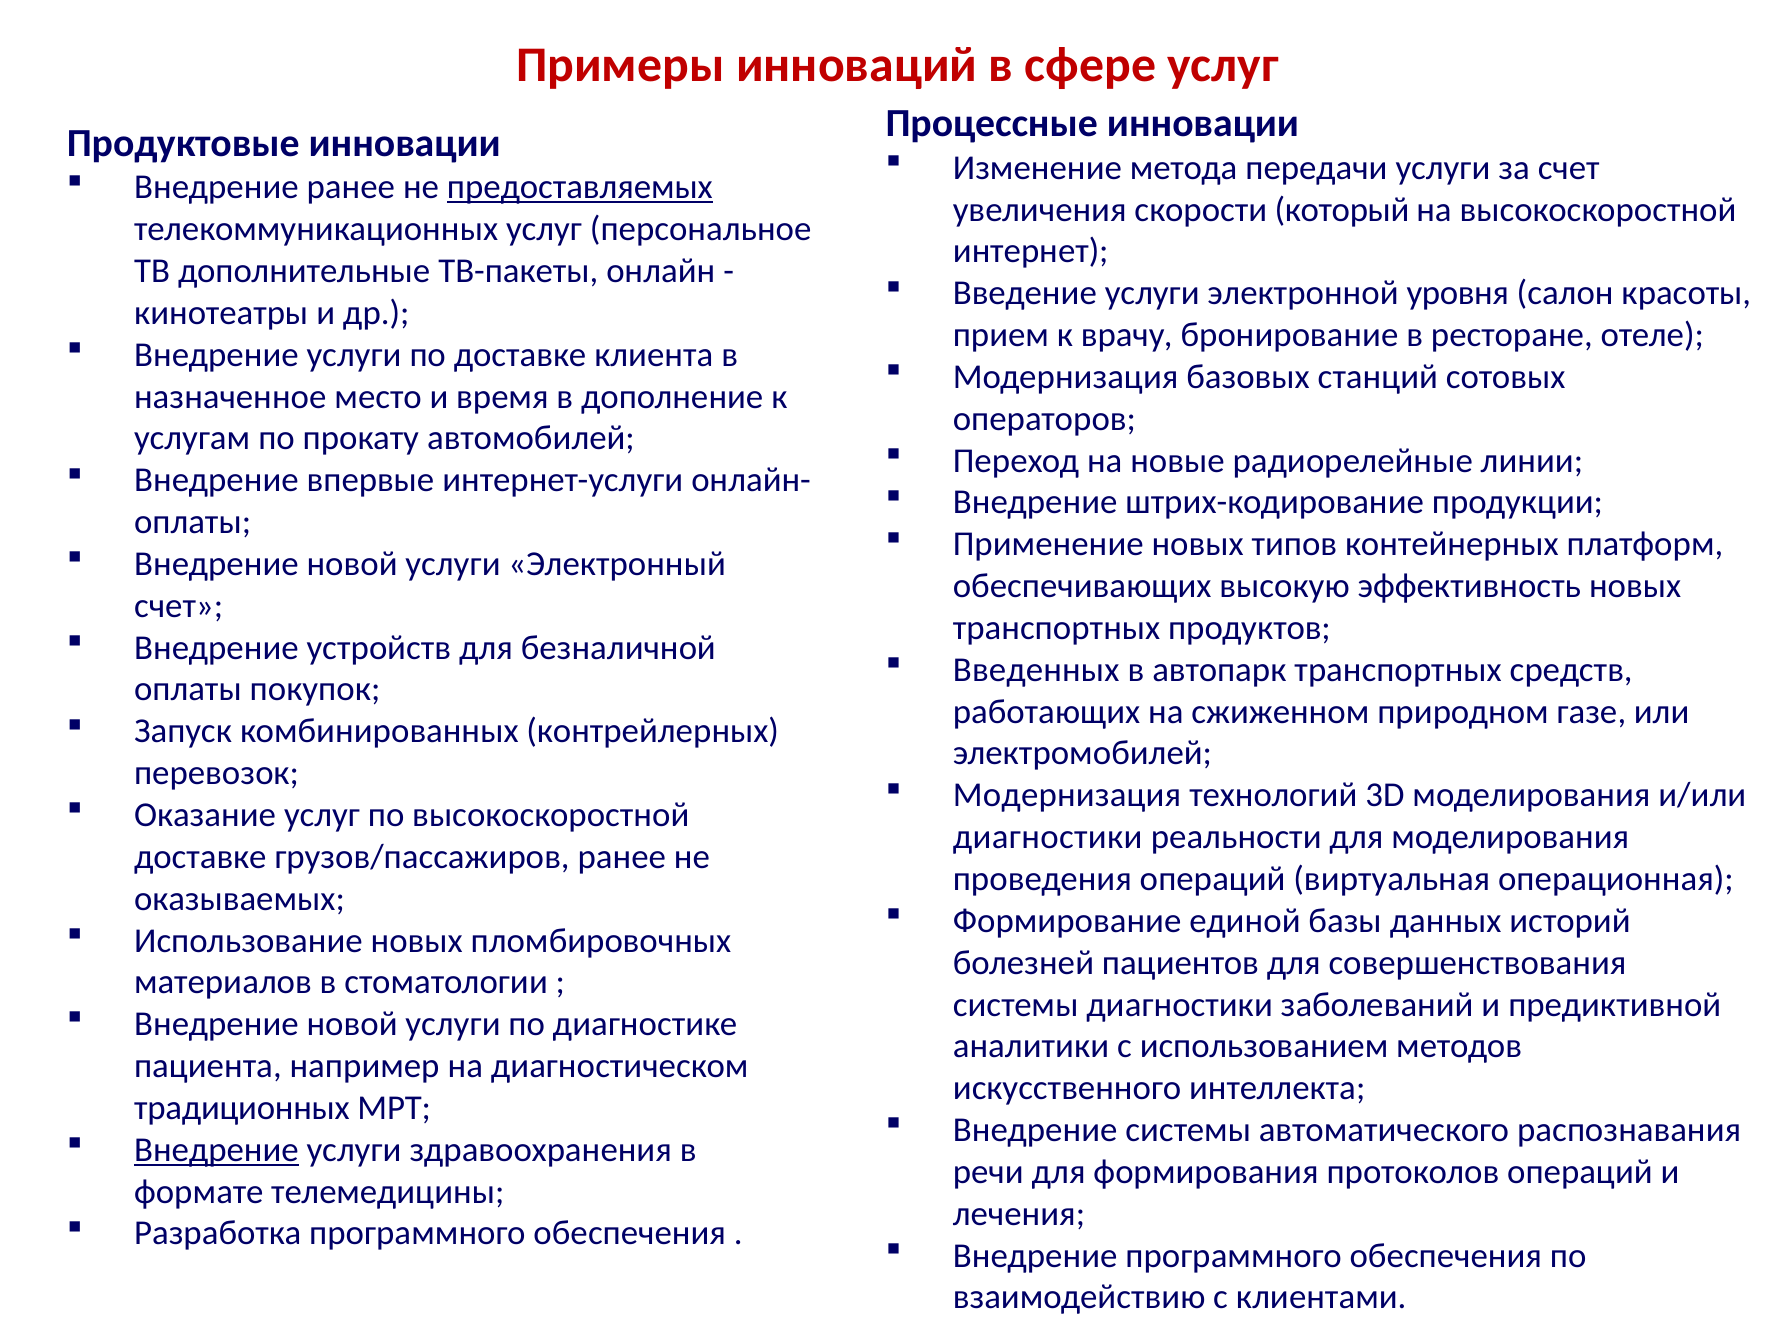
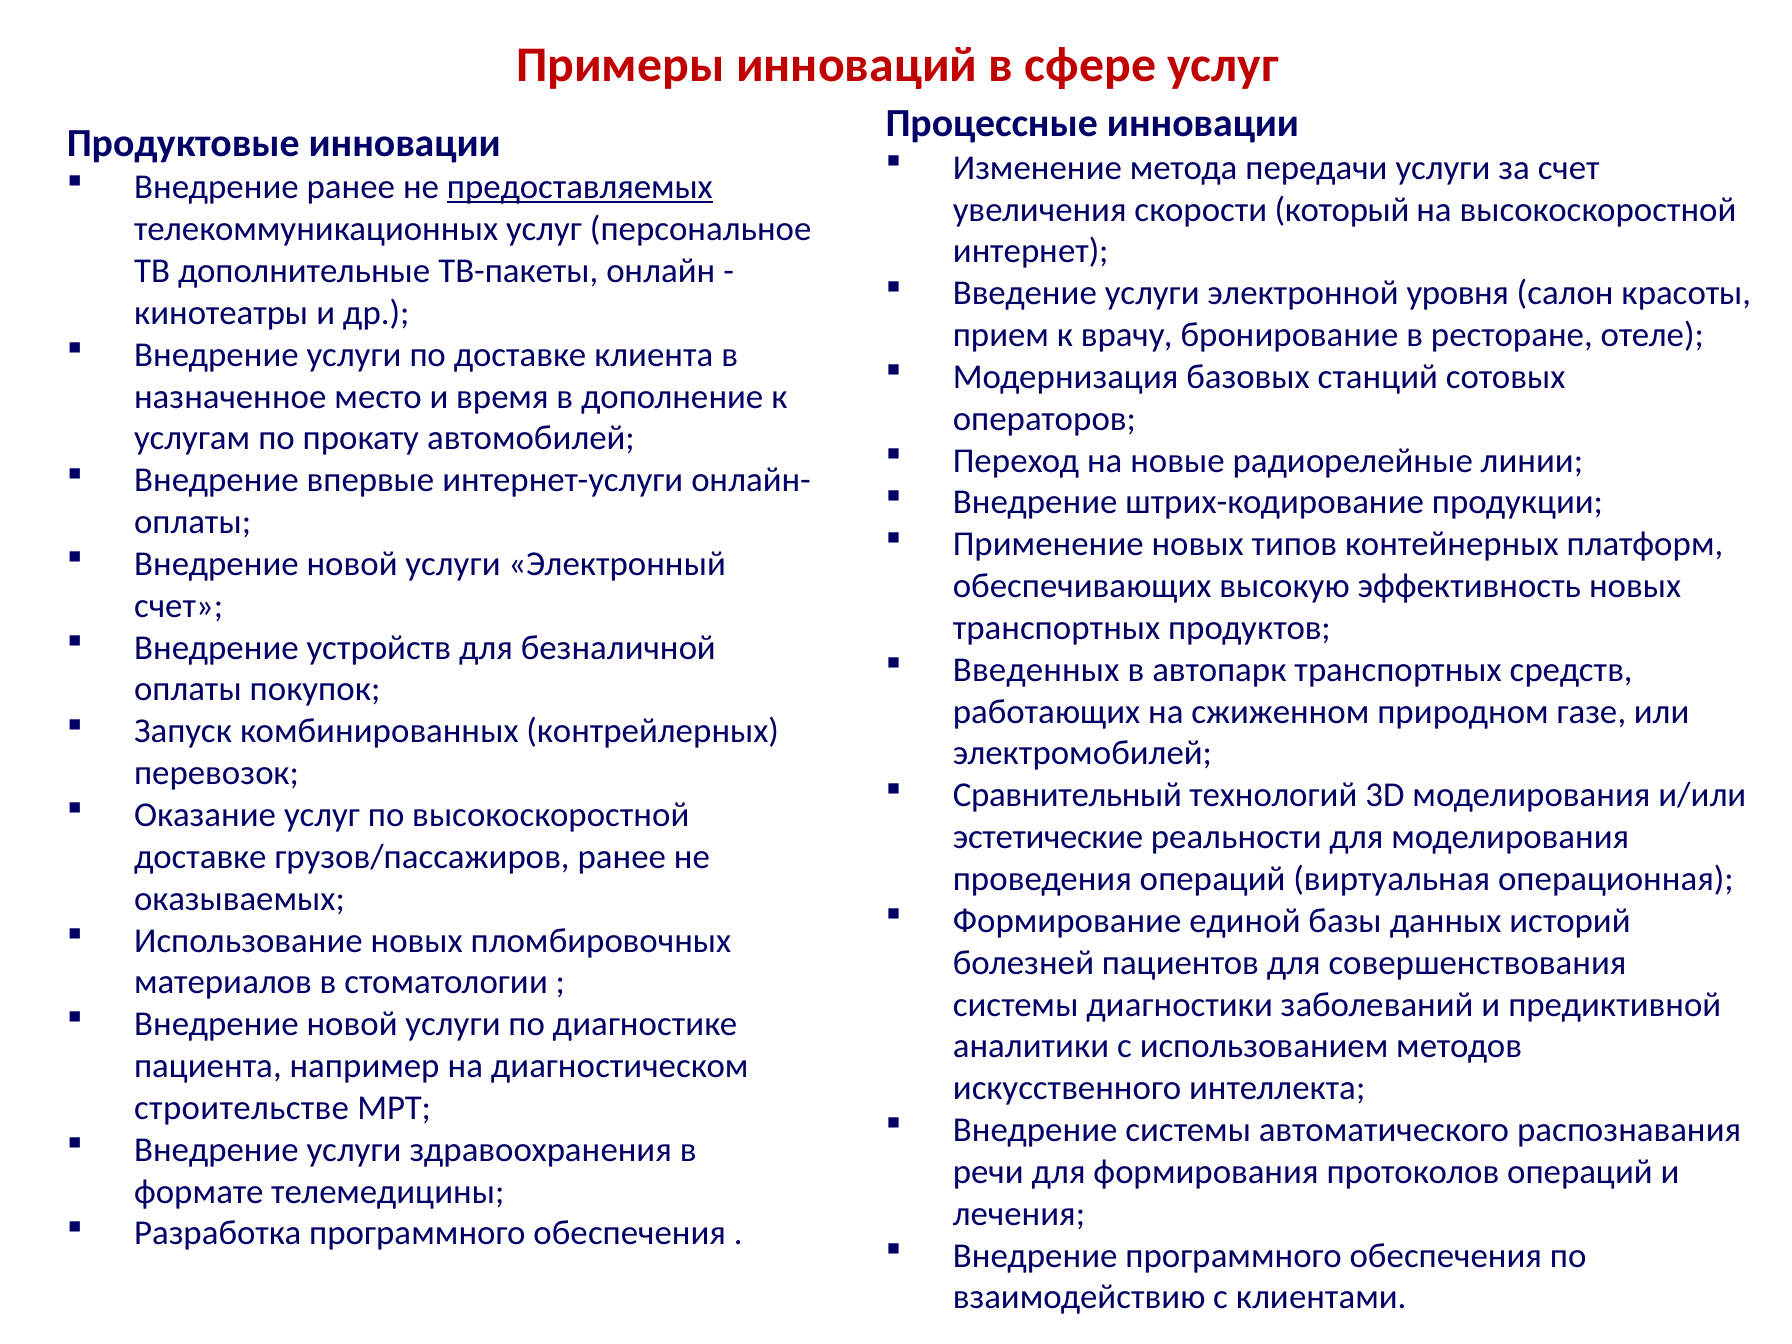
Модернизация at (1067, 795): Модернизация -> Сравнительный
диагностики at (1048, 837): диагностики -> эстетические
традиционных: традиционных -> строительстве
Внедрение at (216, 1150) underline: present -> none
